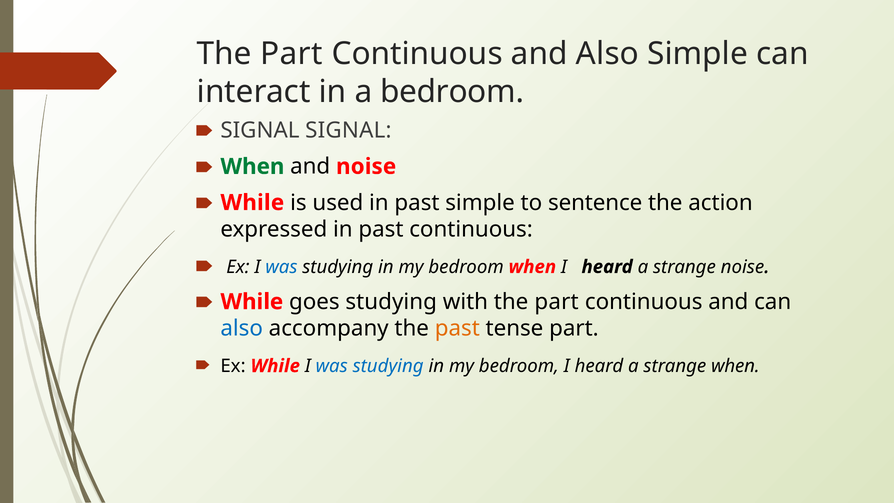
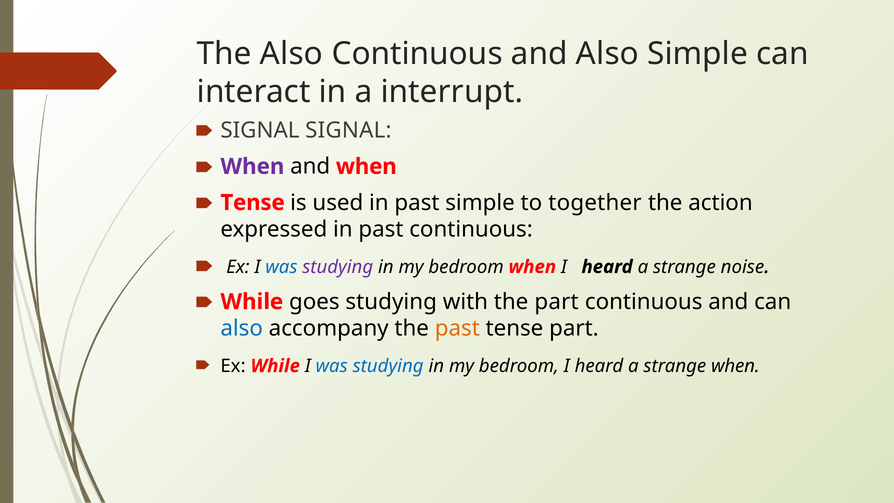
Part at (291, 54): Part -> Also
a bedroom: bedroom -> interrupt
When at (252, 166) colour: green -> purple
and noise: noise -> when
While at (252, 203): While -> Tense
sentence: sentence -> together
studying at (338, 267) colour: black -> purple
